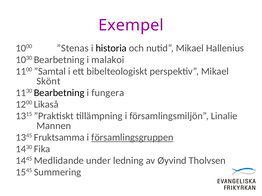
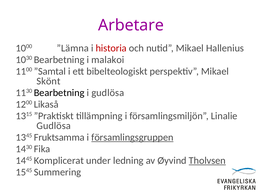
Exempel: Exempel -> Arbetare
”Stenas: ”Stenas -> ”Lämna
historia colour: black -> red
i fungera: fungera -> gudlösa
Mannen at (54, 126): Mannen -> Gudlösa
Medlidande: Medlidande -> Komplicerat
Tholvsen underline: none -> present
